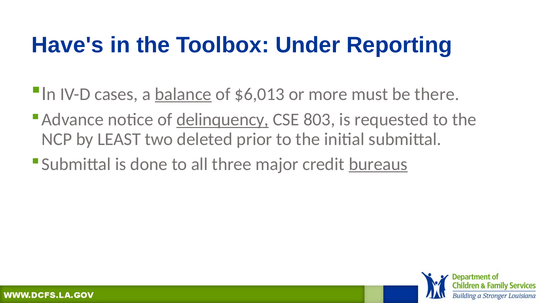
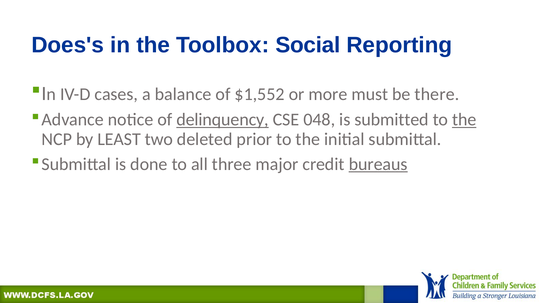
Have's: Have's -> Does's
Under: Under -> Social
balance underline: present -> none
$6,013: $6,013 -> $1,552
803: 803 -> 048
requested: requested -> submitted
the at (464, 120) underline: none -> present
